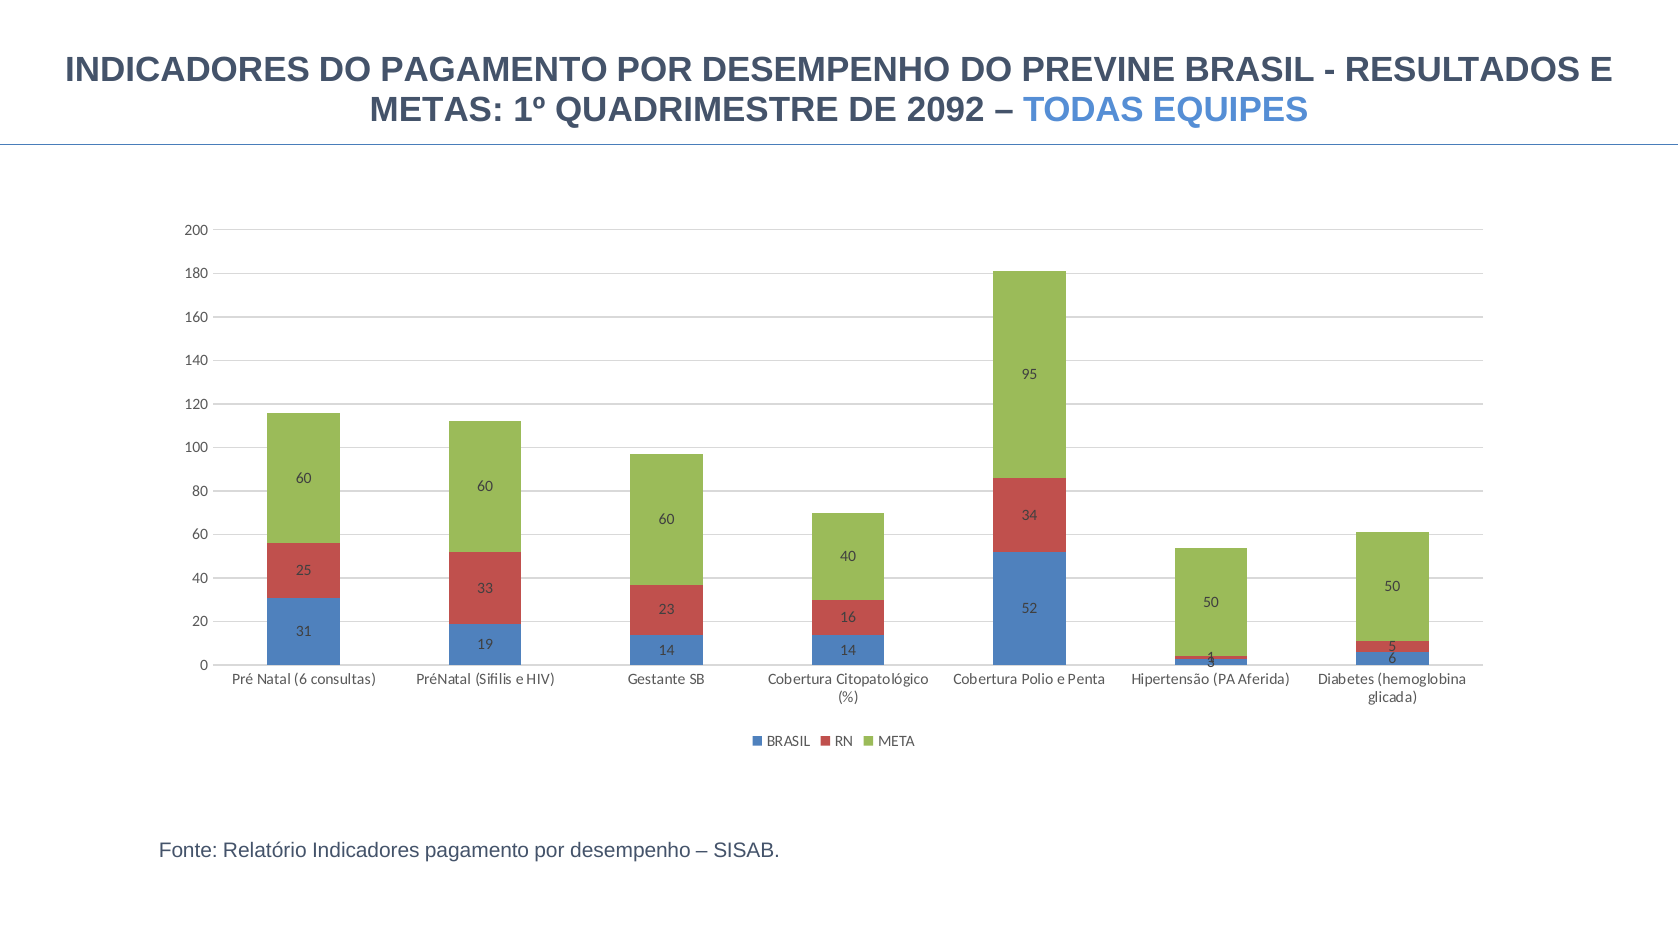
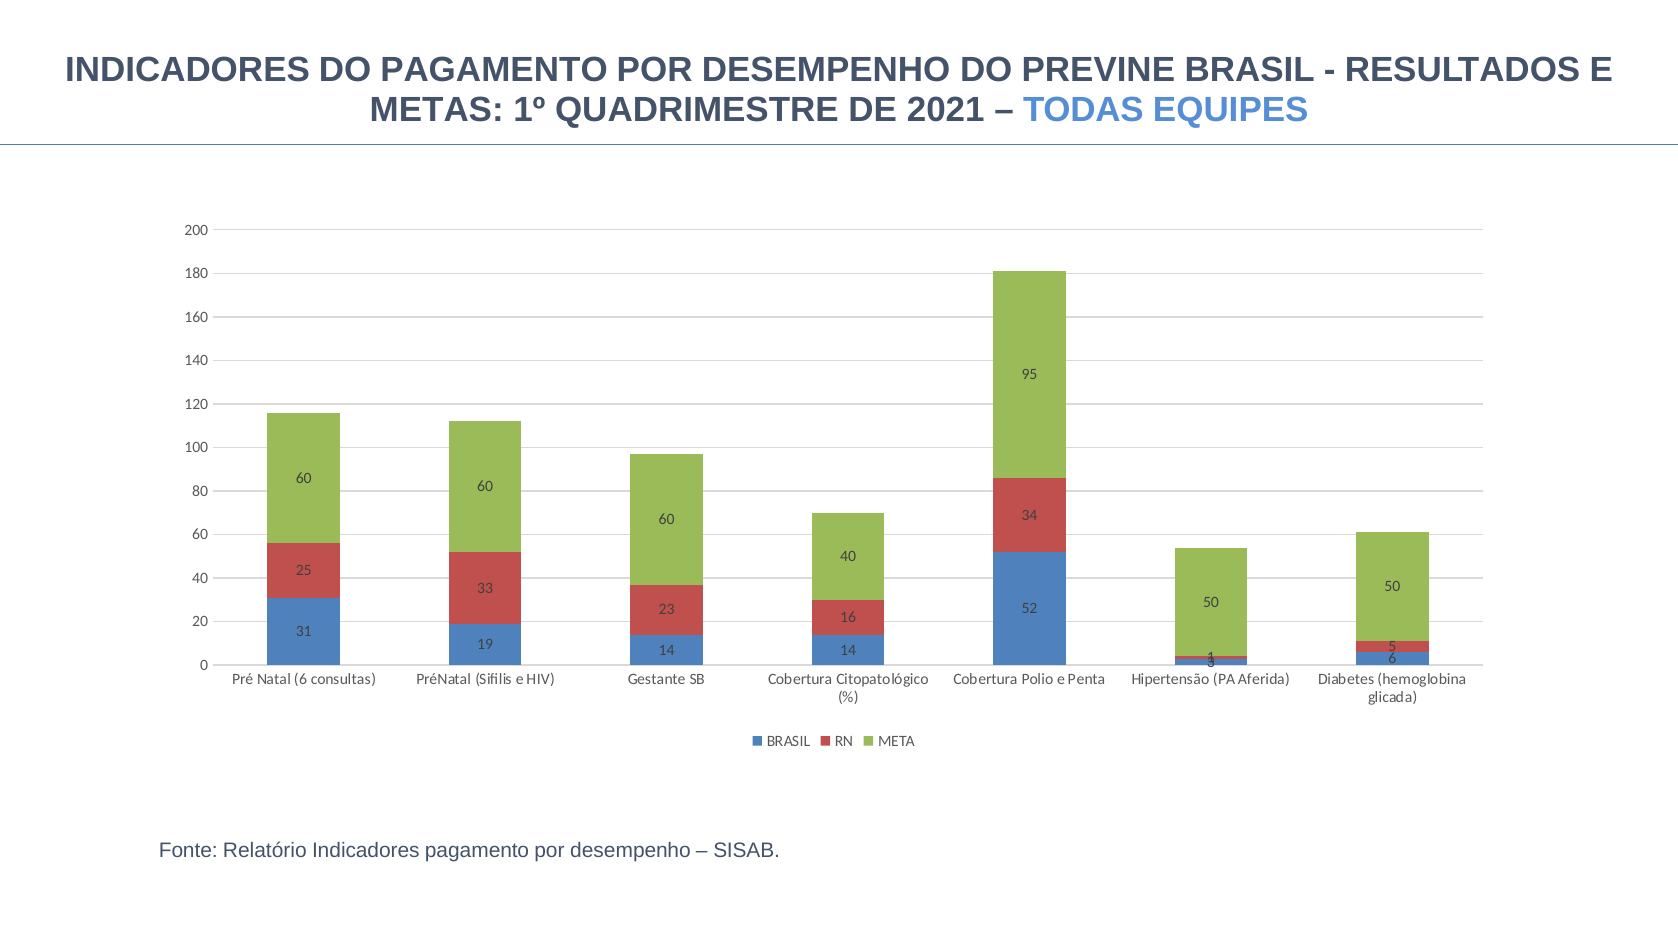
2092: 2092 -> 2021
